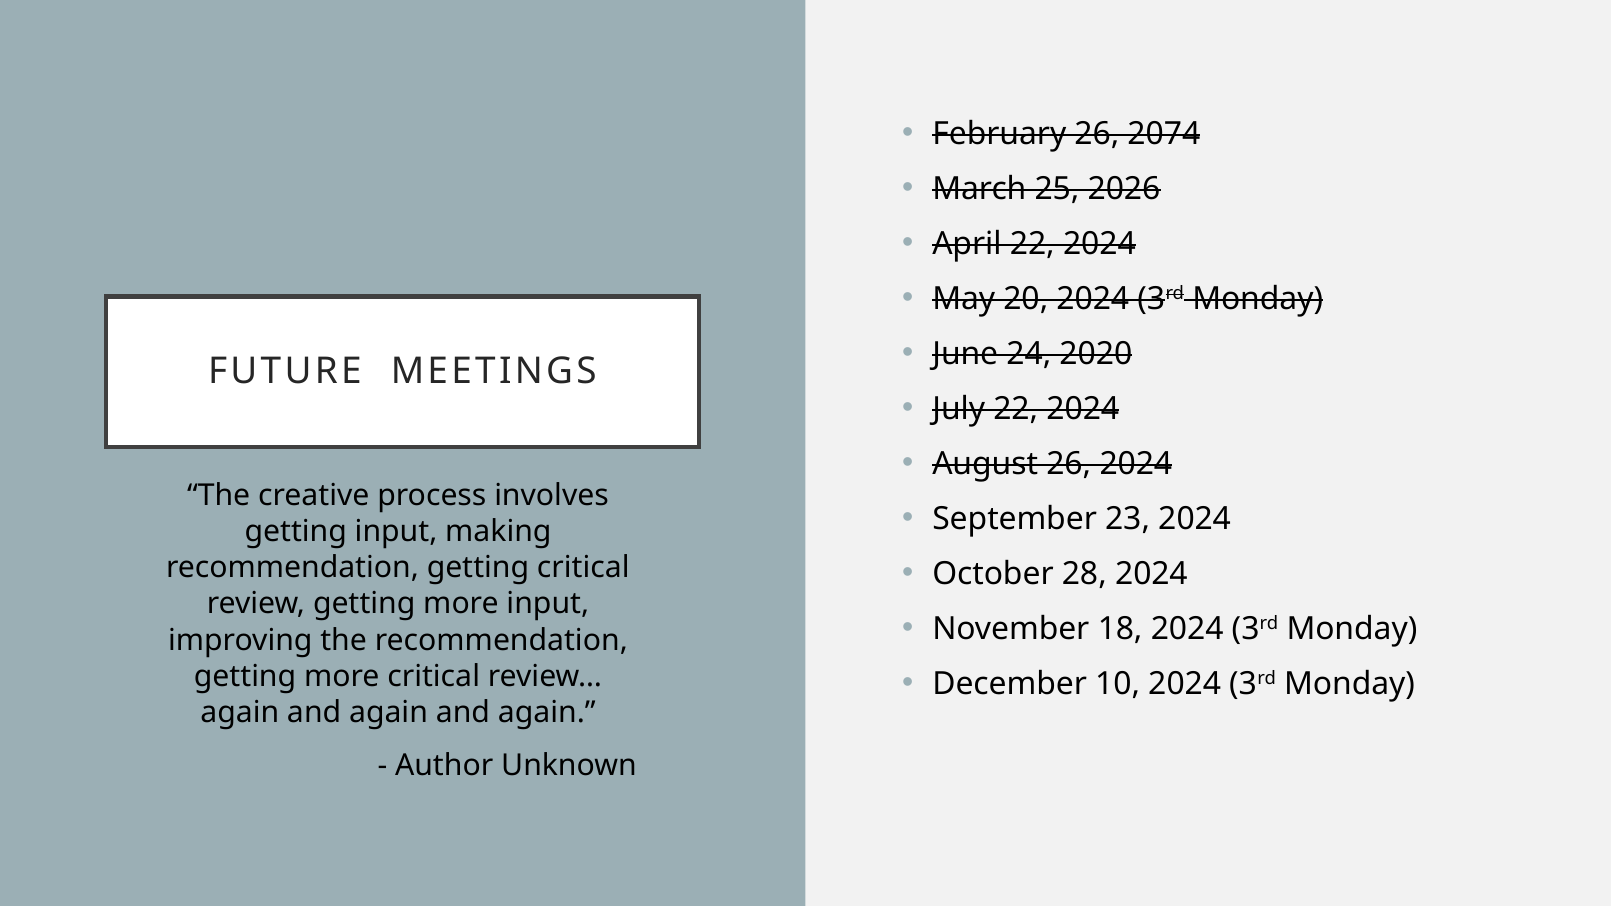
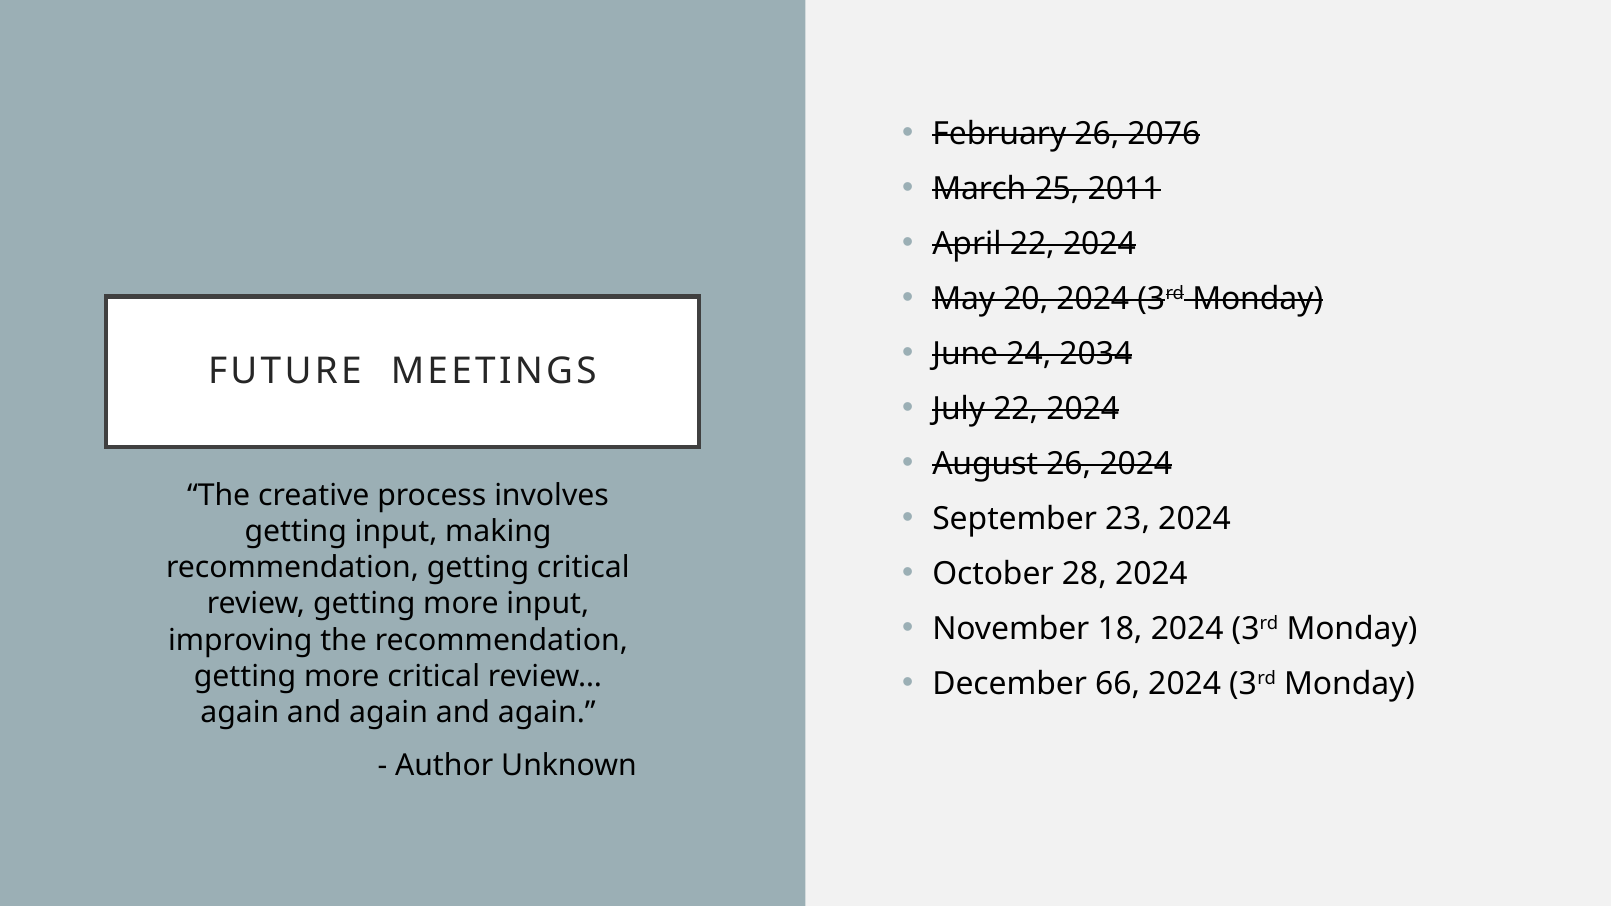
2074: 2074 -> 2076
2026: 2026 -> 2011
2020: 2020 -> 2034
10: 10 -> 66
